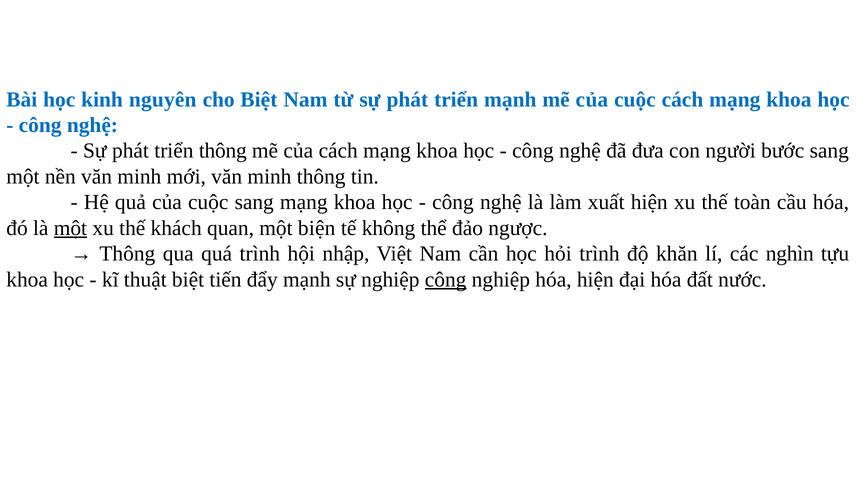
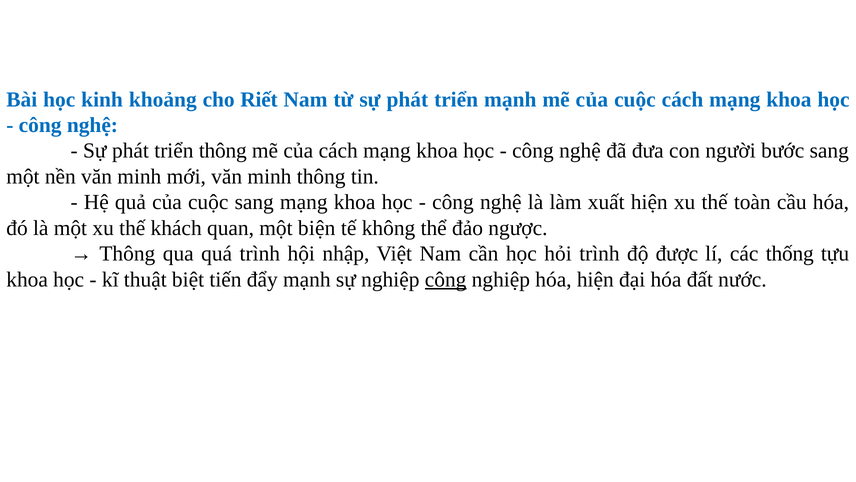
nguyên: nguyên -> khoảng
cho Biệt: Biệt -> Riết
một at (70, 228) underline: present -> none
khăn: khăn -> được
nghìn: nghìn -> thống
